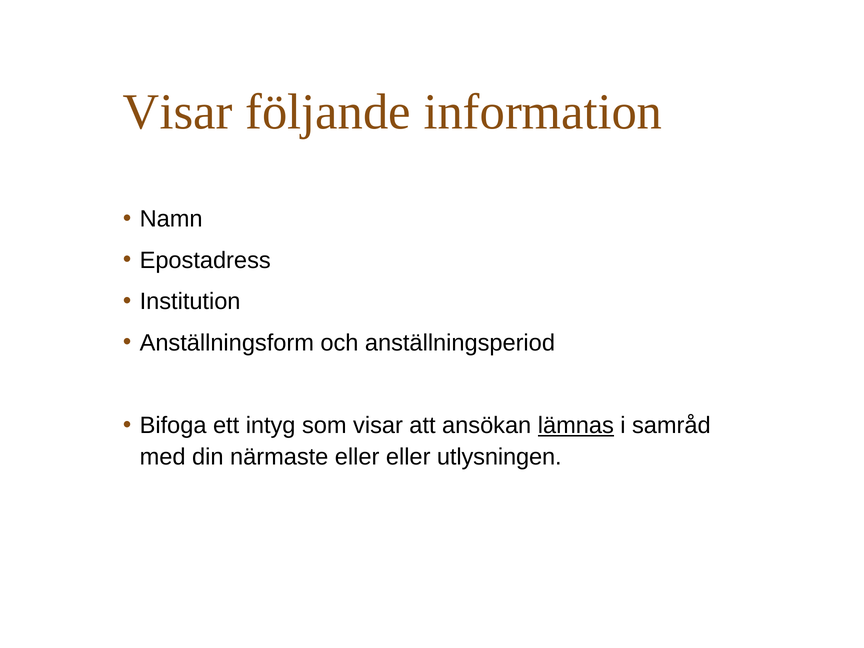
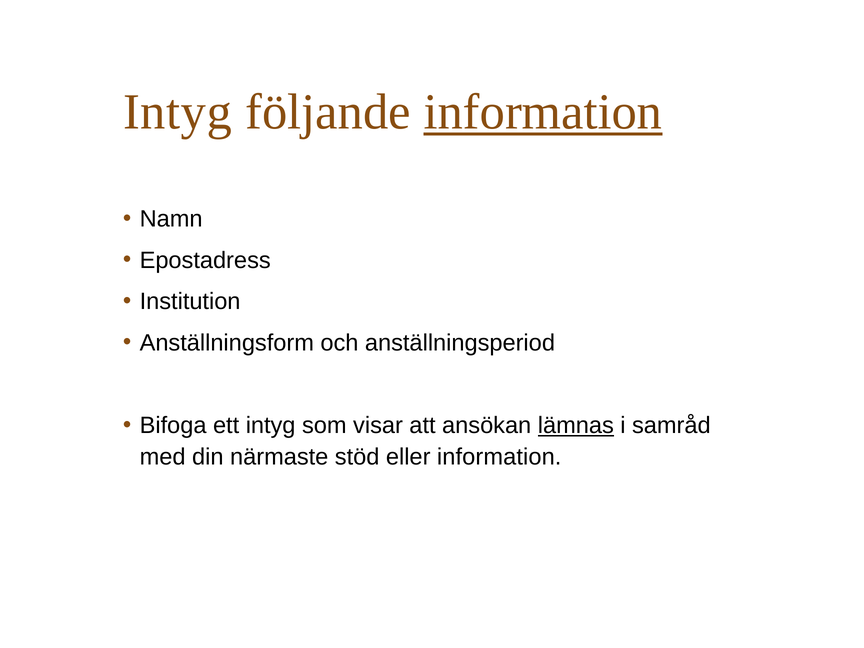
Visar at (178, 112): Visar -> Intyg
information at (543, 112) underline: none -> present
närmaste eller: eller -> stöd
eller utlysningen: utlysningen -> information
